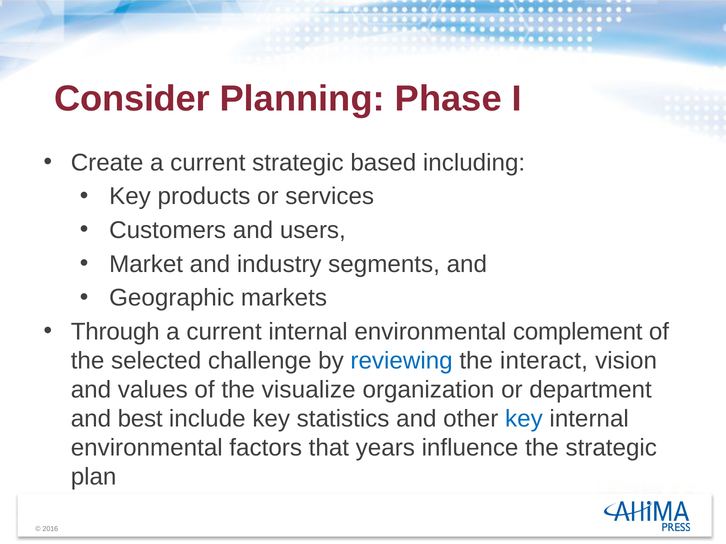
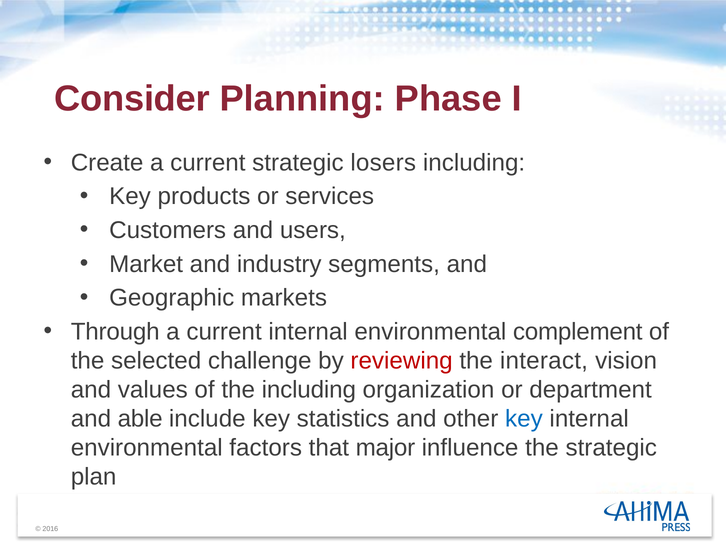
based: based -> losers
reviewing colour: blue -> red
the visualize: visualize -> including
best: best -> able
years: years -> major
